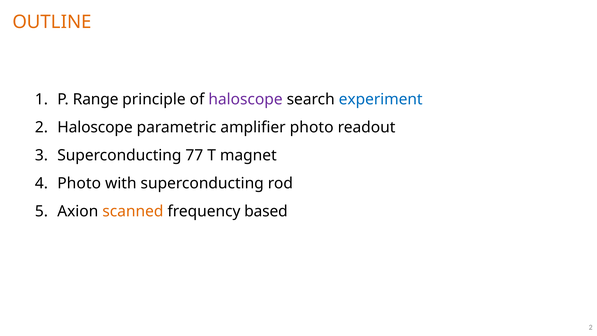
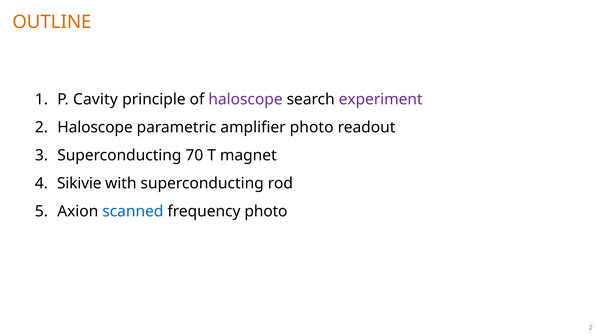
Range: Range -> Cavity
experiment colour: blue -> purple
77: 77 -> 70
Photo at (79, 183): Photo -> Sikivie
scanned colour: orange -> blue
frequency based: based -> photo
